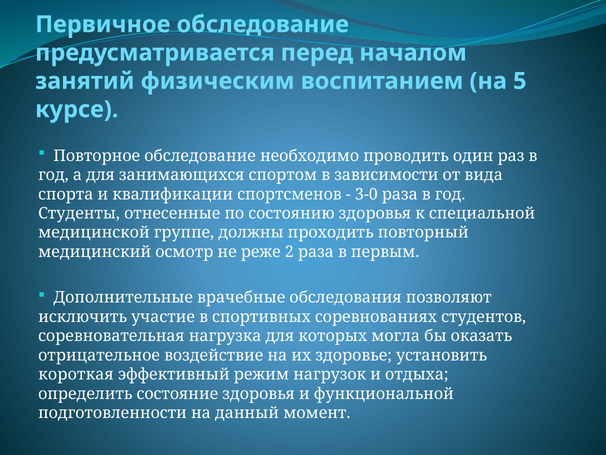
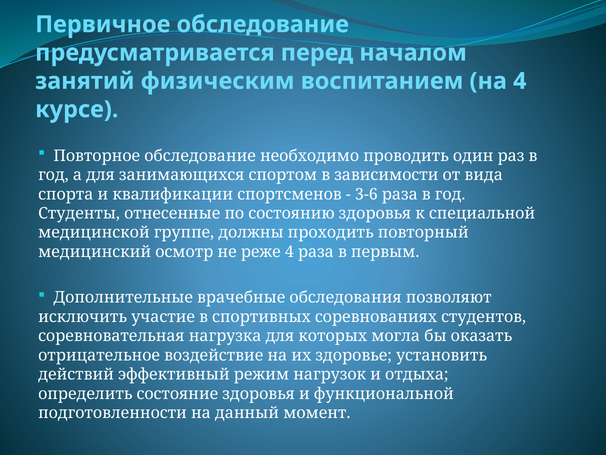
на 5: 5 -> 4
3-0: 3-0 -> 3-6
реже 2: 2 -> 4
короткая: короткая -> действий
